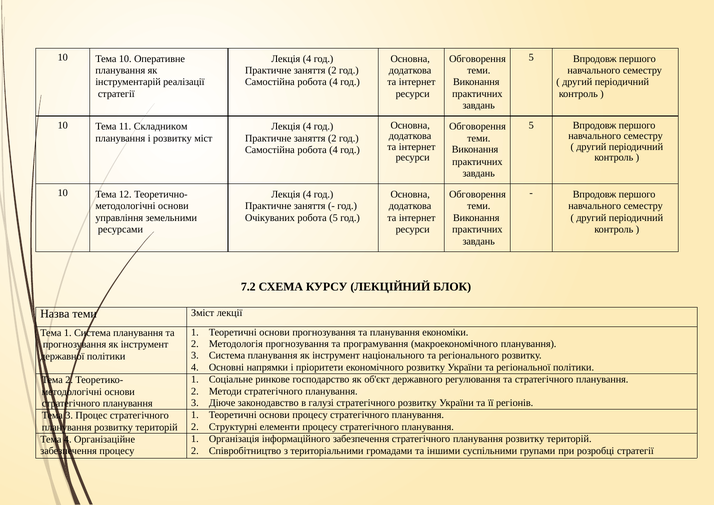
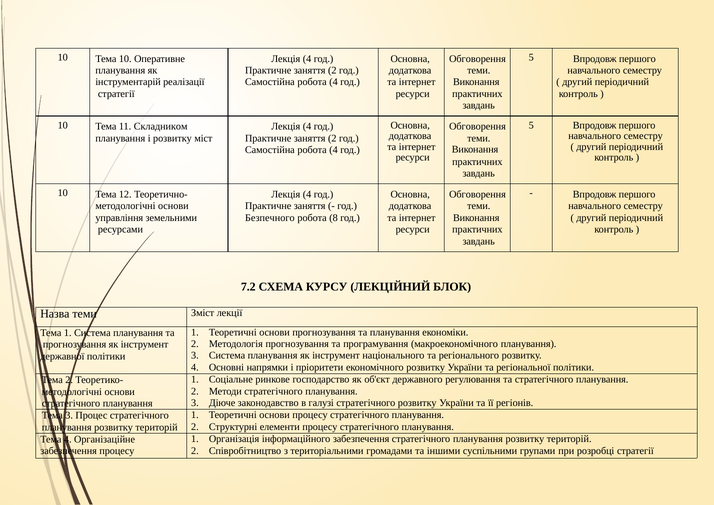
Очікуваних: Очікуваних -> Безпечного
робота 5: 5 -> 8
